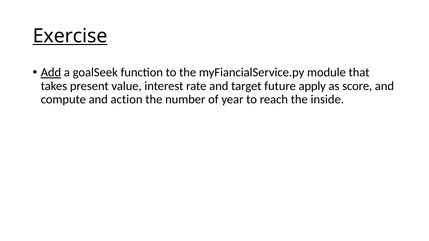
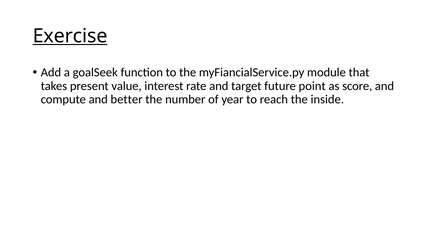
Add underline: present -> none
apply: apply -> point
action: action -> better
